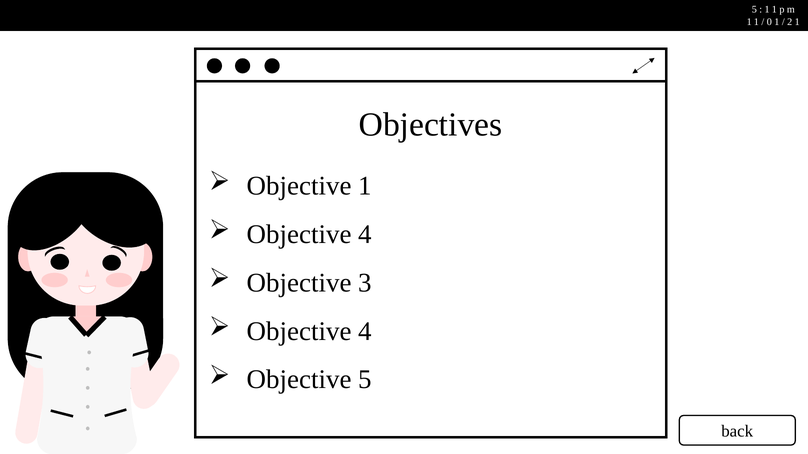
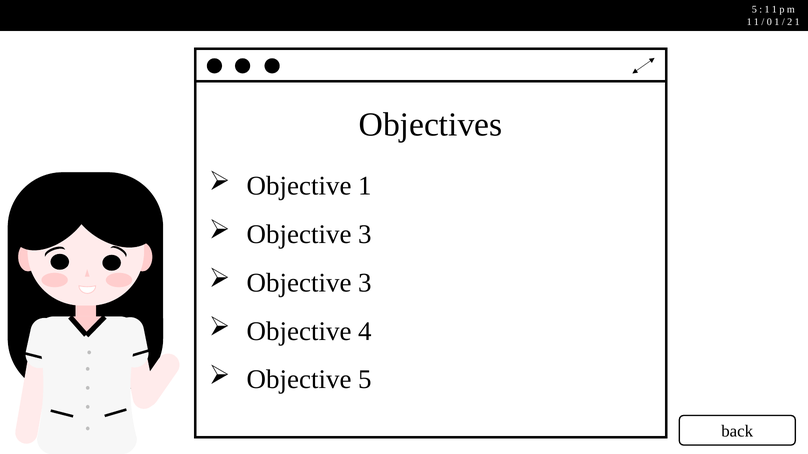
4 at (365, 235): 4 -> 3
